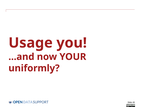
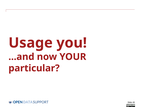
uniformly: uniformly -> particular
